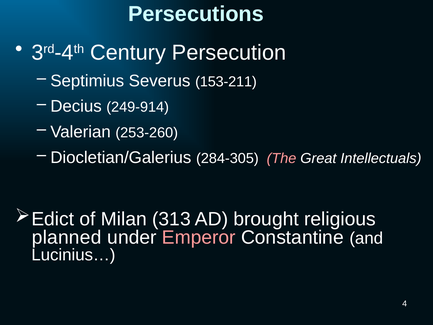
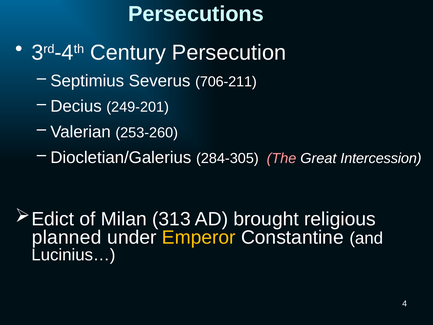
153-211: 153-211 -> 706-211
249-914: 249-914 -> 249-201
Intellectuals: Intellectuals -> Intercession
Emperor colour: pink -> yellow
